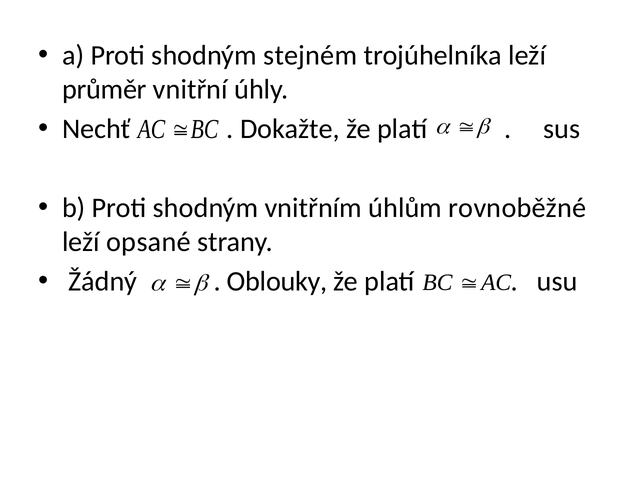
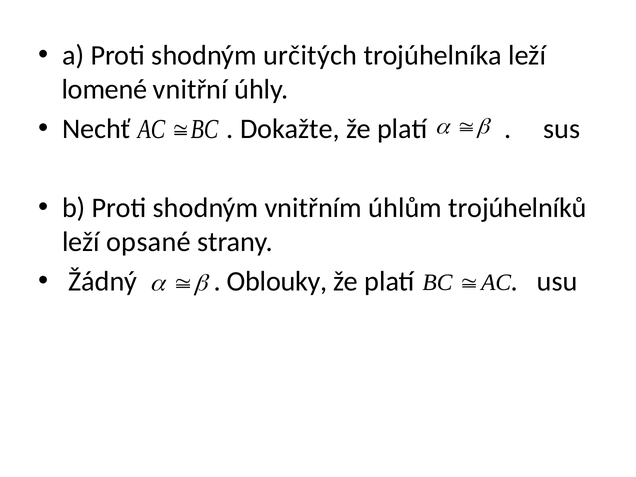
stejném: stejném -> určitých
průměr: průměr -> lomené
rovnoběžné: rovnoběžné -> trojúhelníků
